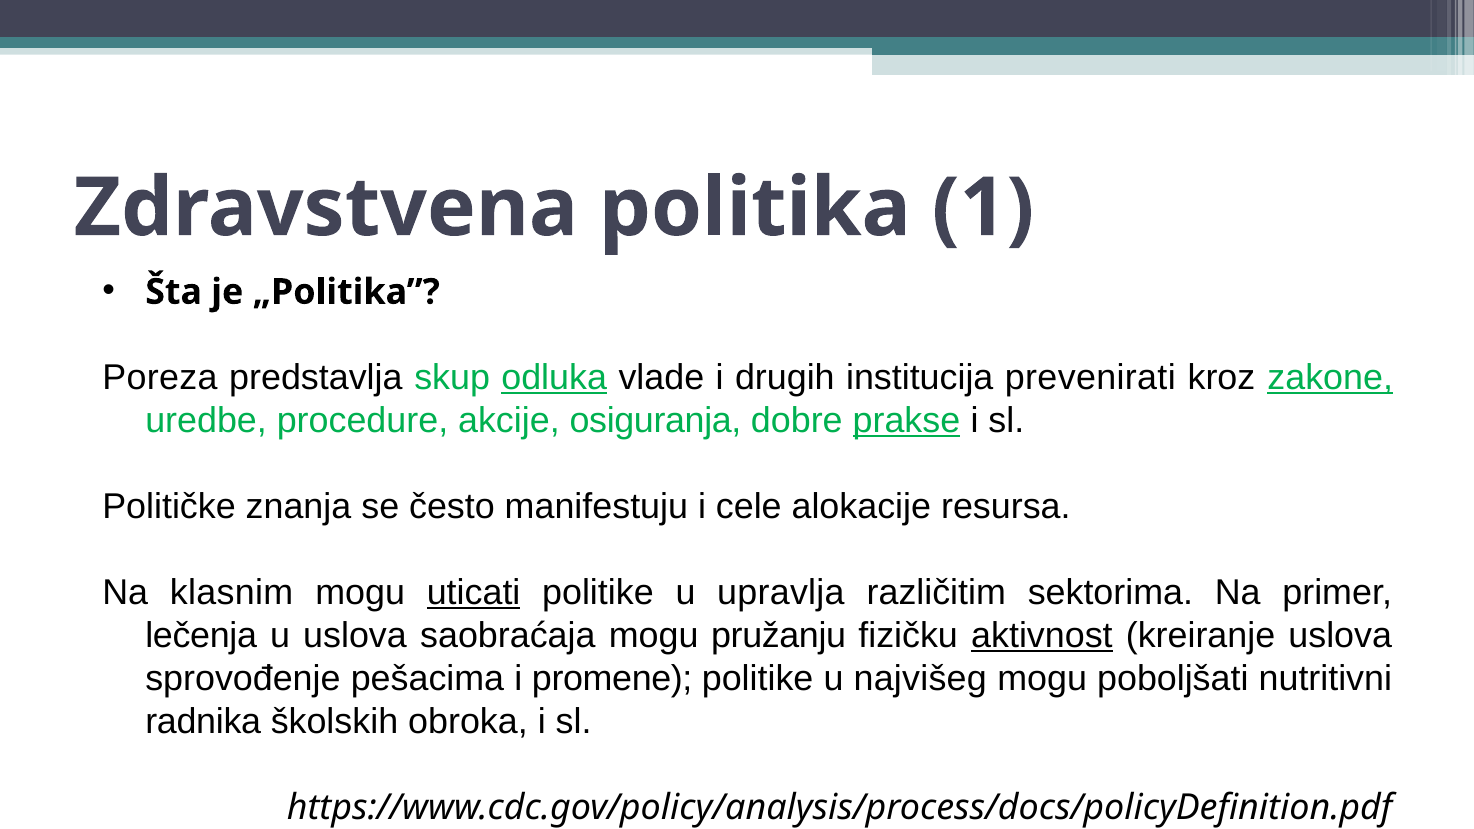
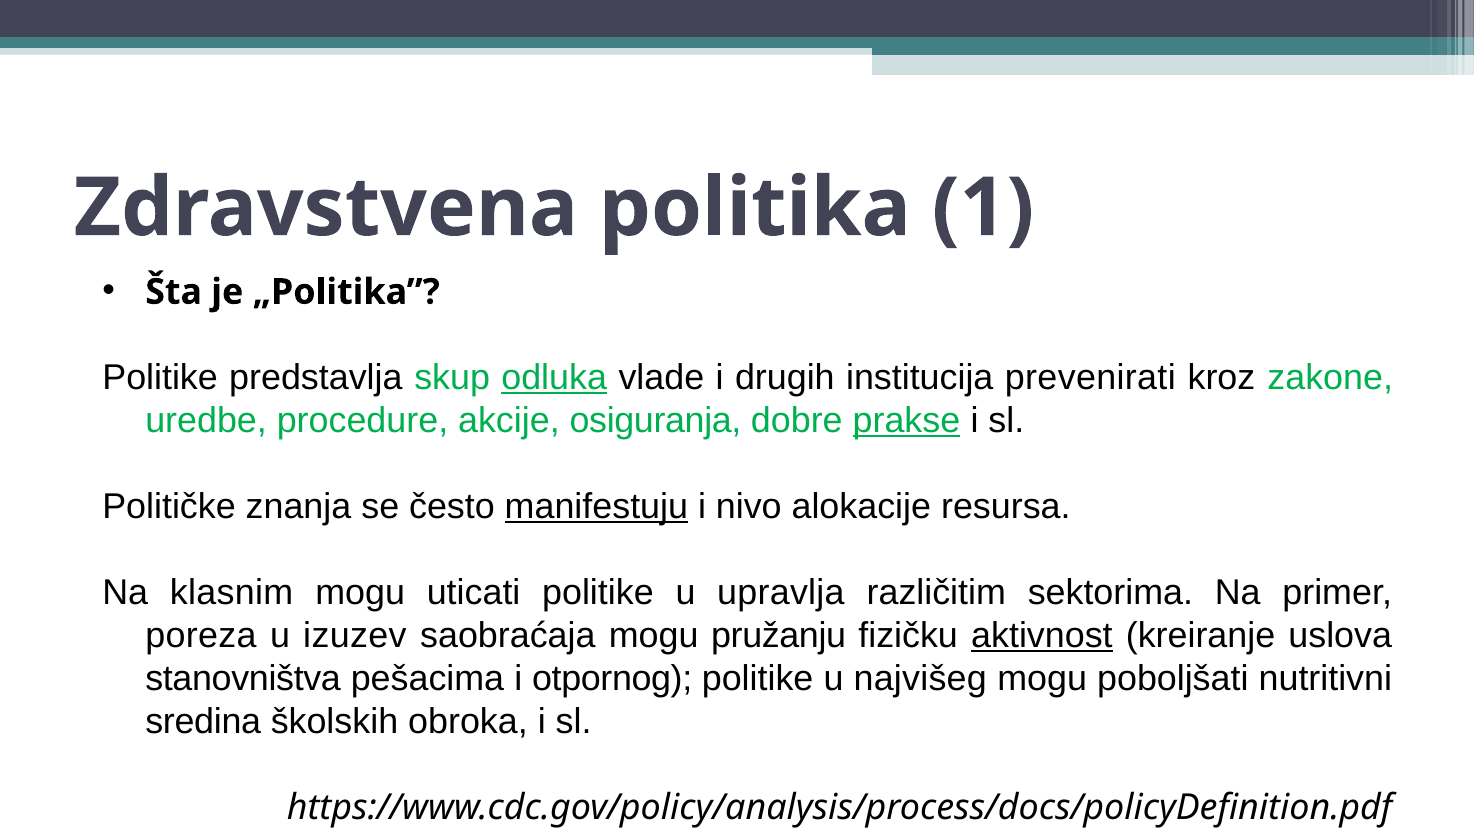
Poreza at (160, 378): Poreza -> Politike
zakone underline: present -> none
manifestuju underline: none -> present
cele: cele -> nivo
uticati underline: present -> none
lečenja: lečenja -> poreza
u uslova: uslova -> izuzev
sprovođenje: sprovođenje -> stanovništva
promene: promene -> otpornog
radnika: radnika -> sredina
